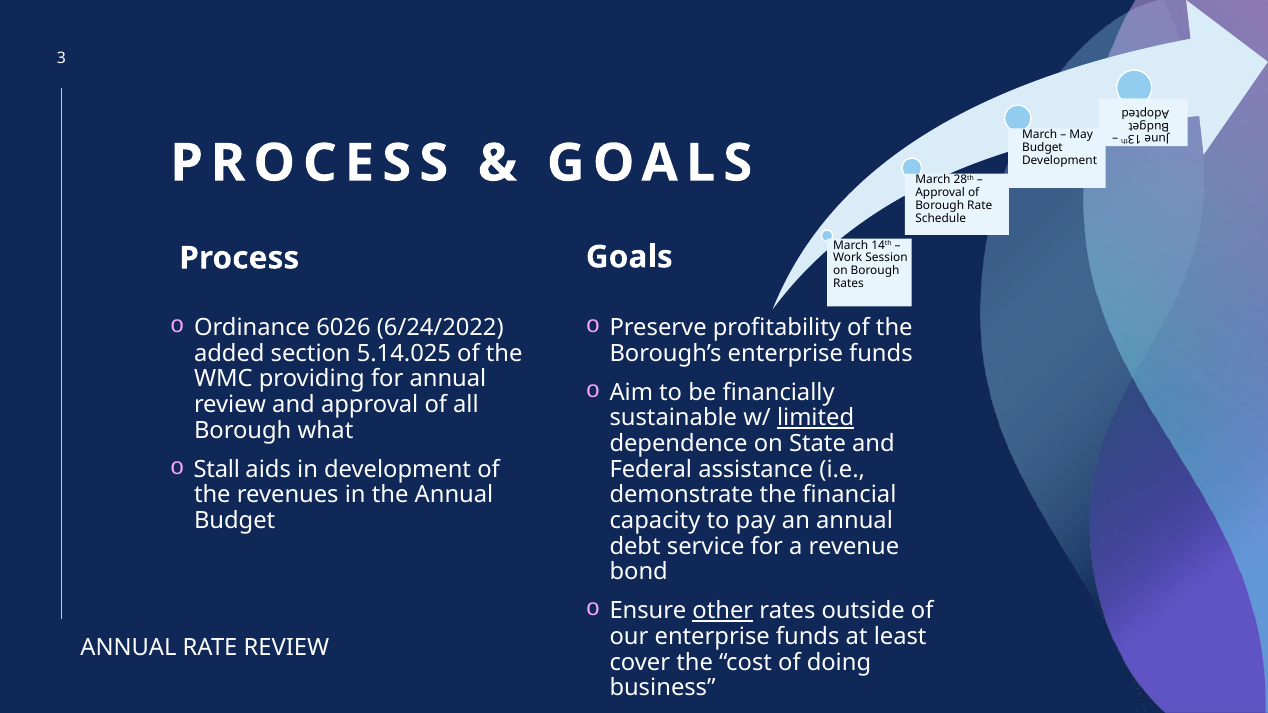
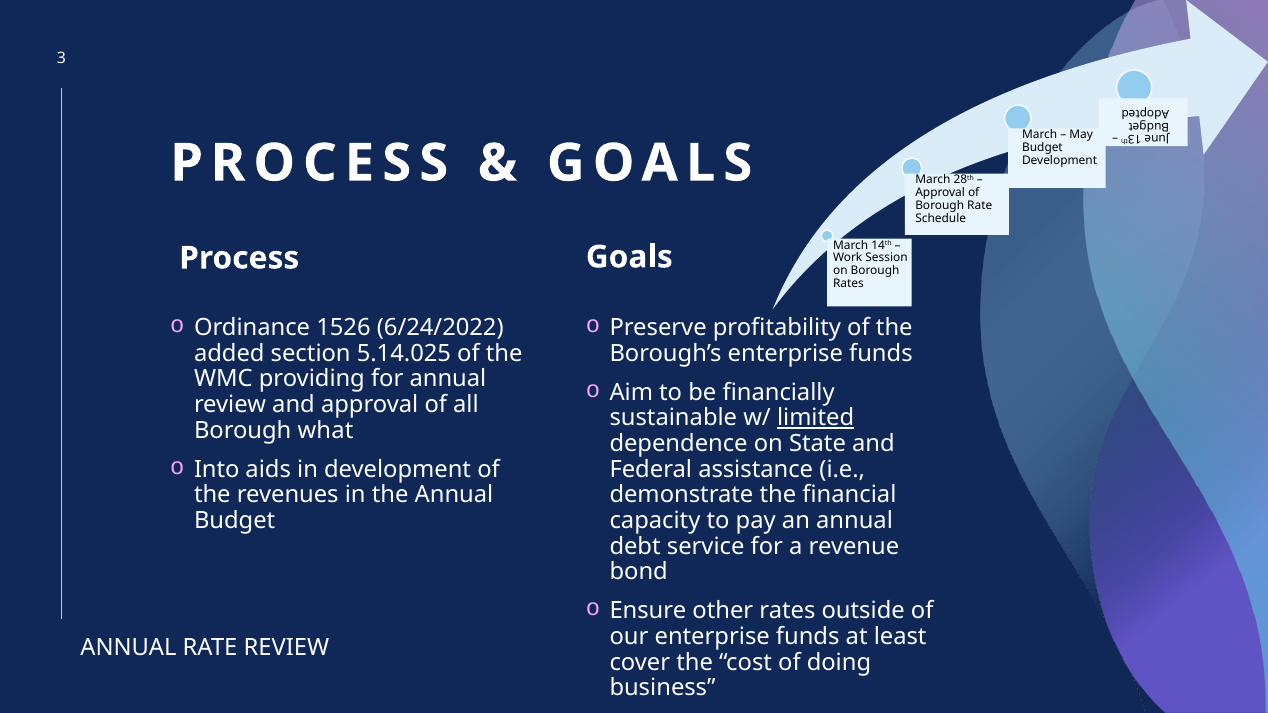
6026: 6026 -> 1526
Stall: Stall -> Into
other underline: present -> none
